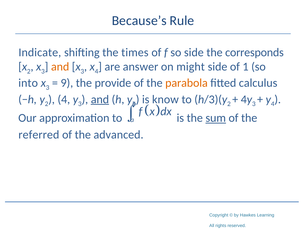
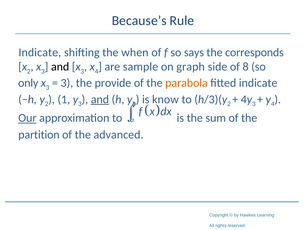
times: times -> when
so side: side -> says
and at (60, 67) colour: orange -> black
answer: answer -> sample
might: might -> graph
1: 1 -> 8
into: into -> only
9 at (67, 83): 9 -> 3
fitted calculus: calculus -> indicate
4 at (64, 99): 4 -> 1
Our underline: none -> present
sum underline: present -> none
referred: referred -> partition
